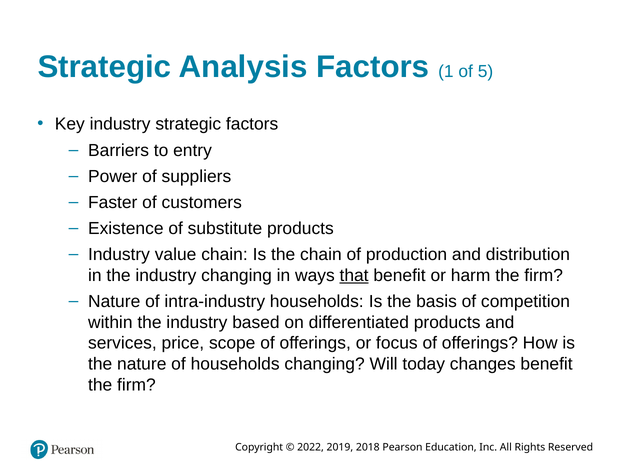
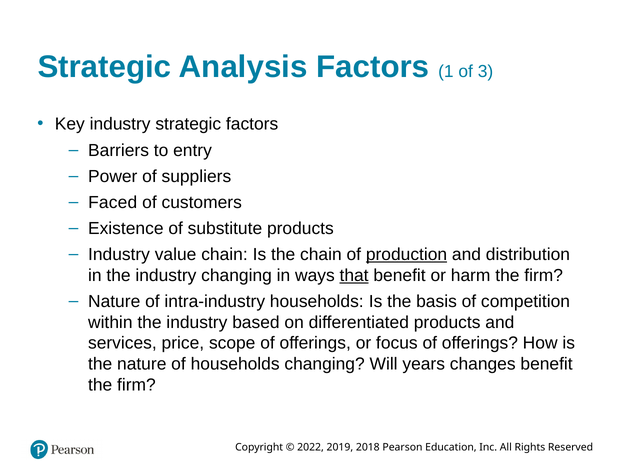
5: 5 -> 3
Faster: Faster -> Faced
production underline: none -> present
today: today -> years
